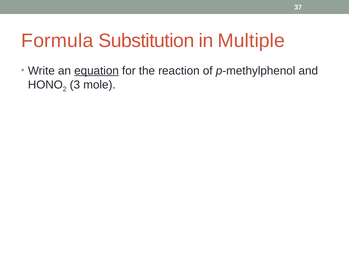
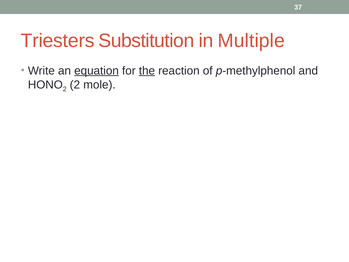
Formula: Formula -> Triesters
the underline: none -> present
3 at (75, 85): 3 -> 2
